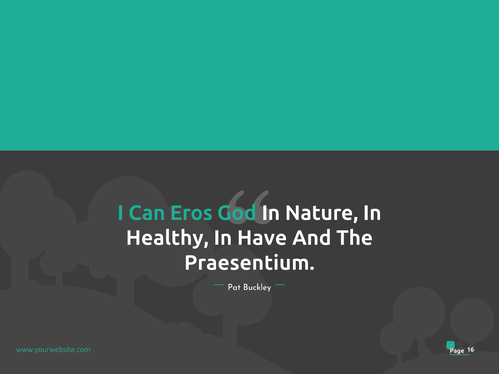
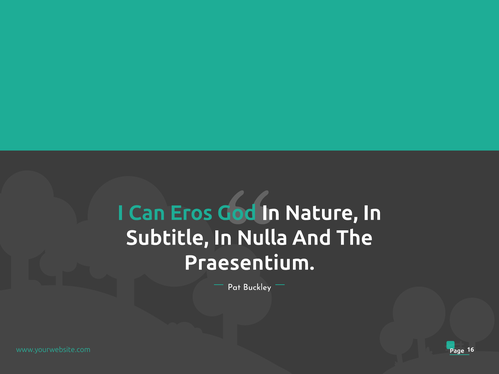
Healthy: Healthy -> Subtitle
Have: Have -> Nulla
